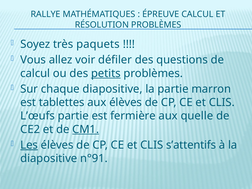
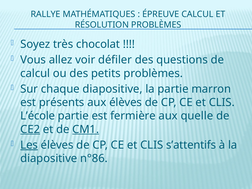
paquets: paquets -> chocolat
petits underline: present -> none
tablettes: tablettes -> présents
L’œufs: L’œufs -> L’école
CE2 underline: none -> present
n°91: n°91 -> n°86
